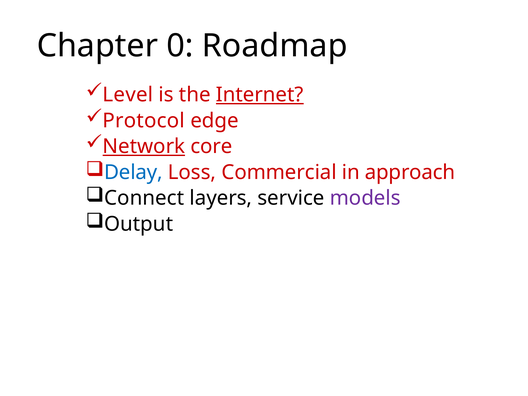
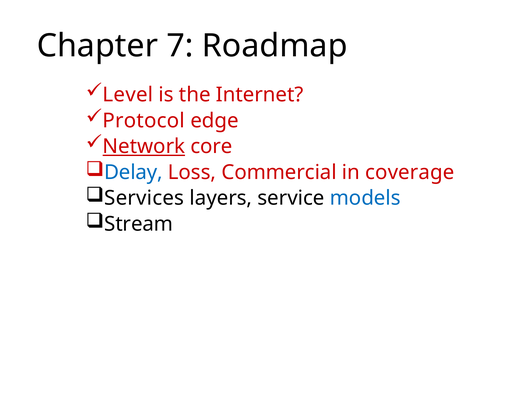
0: 0 -> 7
Internet underline: present -> none
approach: approach -> coverage
Connect: Connect -> Services
models colour: purple -> blue
Output: Output -> Stream
